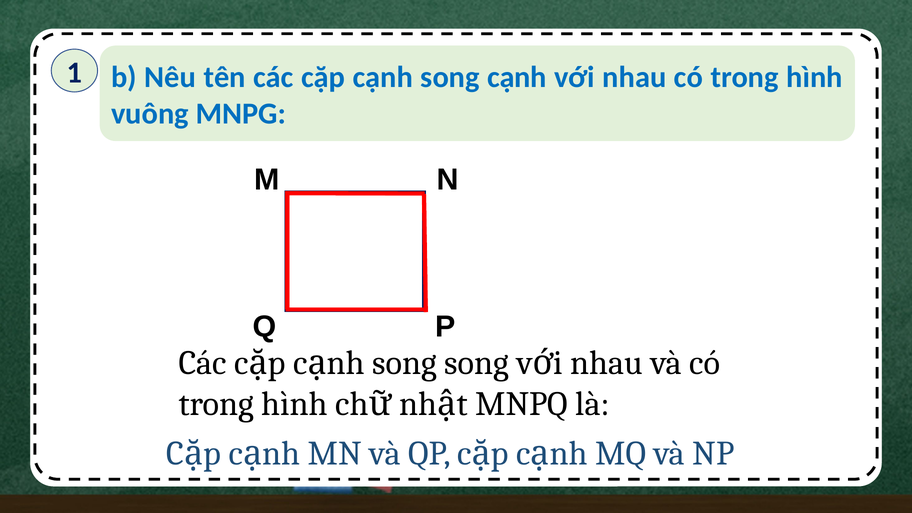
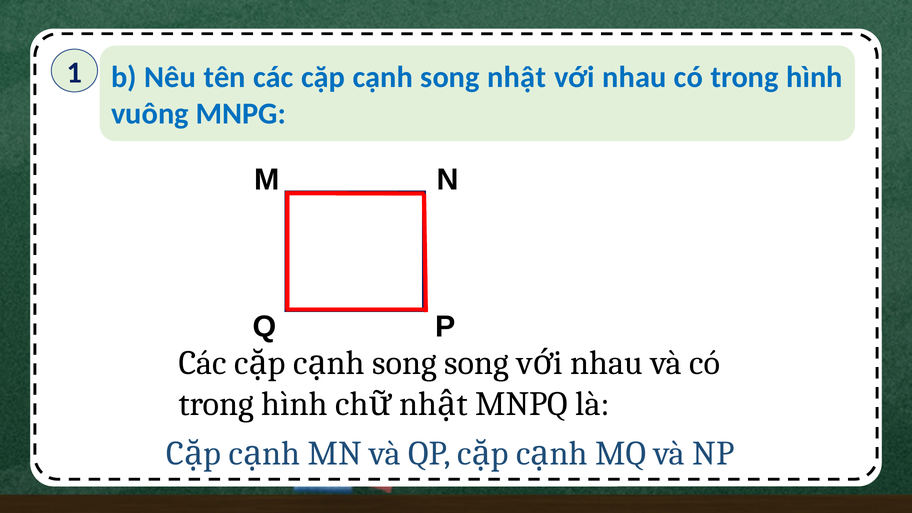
song cạnh: cạnh -> nhật
